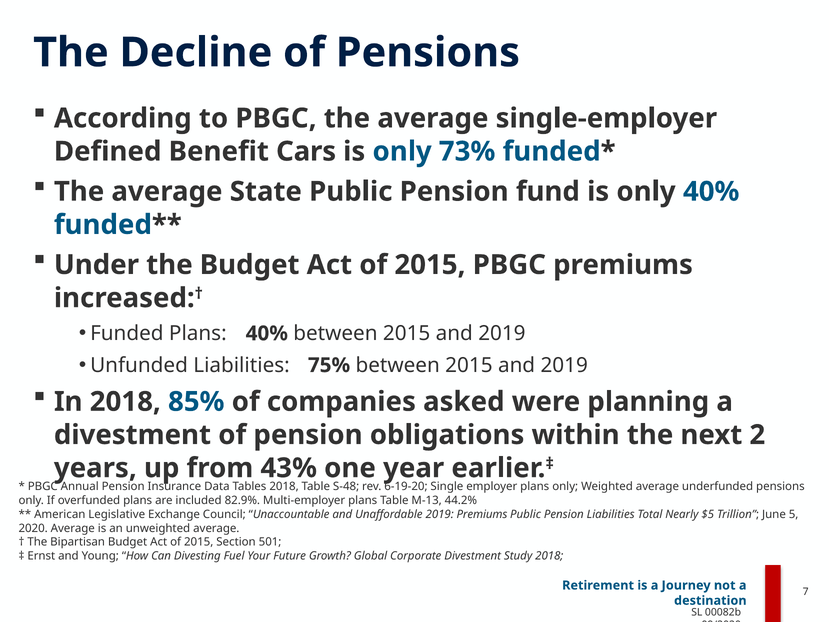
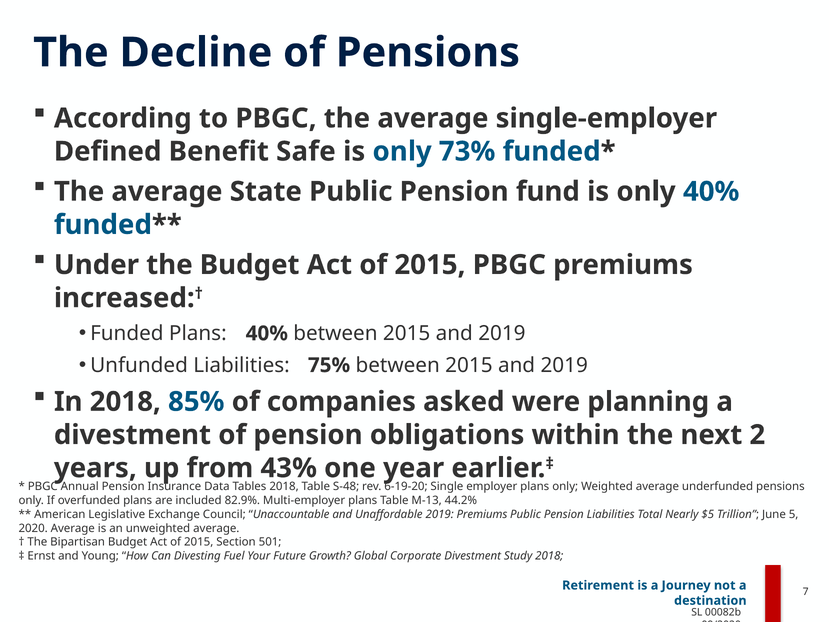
Cars: Cars -> Safe
